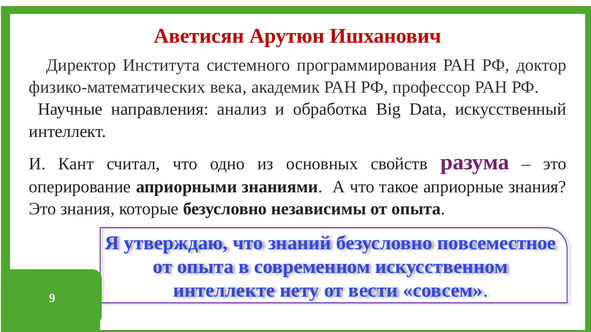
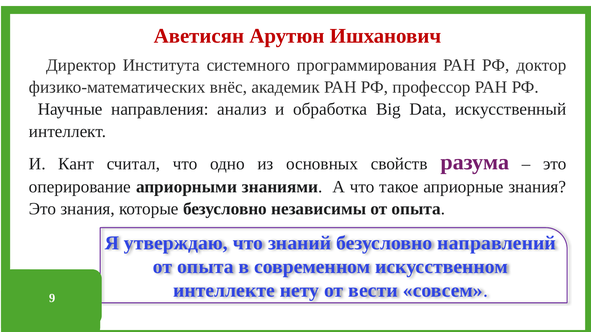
века: века -> внёс
повсеместное: повсеместное -> направлений
